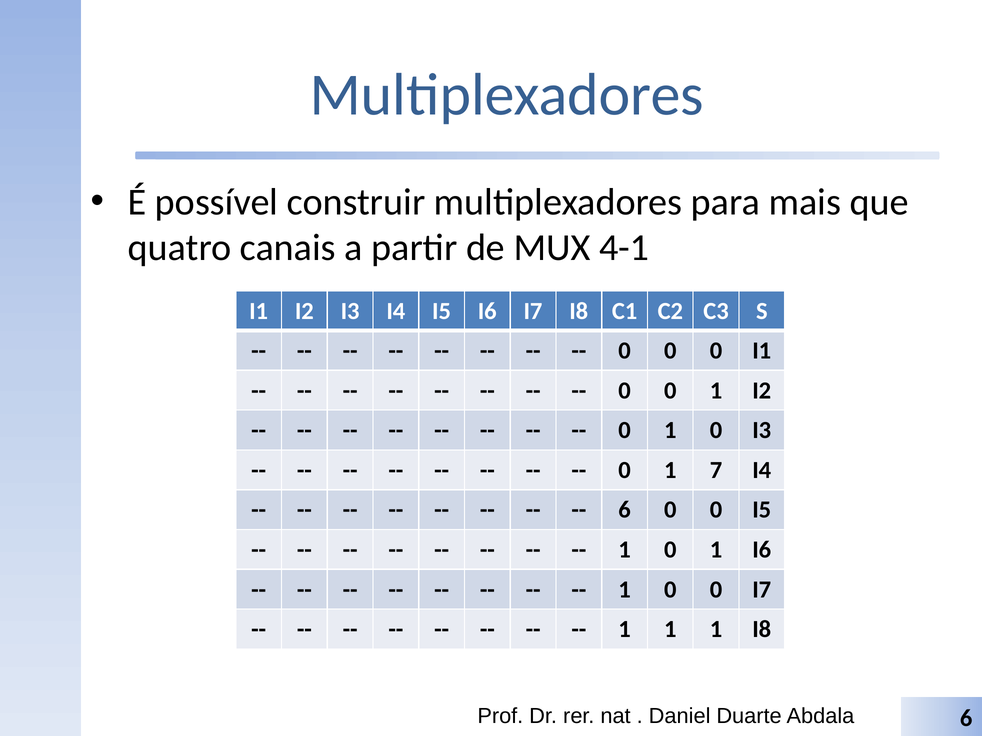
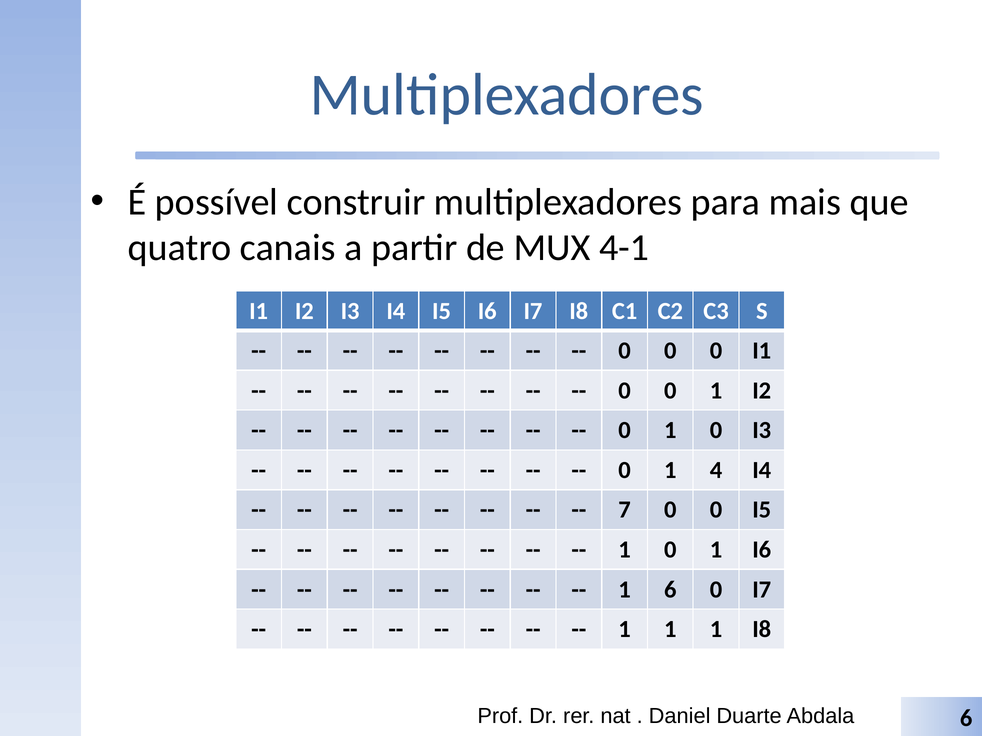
7: 7 -> 4
6 at (625, 510): 6 -> 7
0 at (670, 590): 0 -> 6
